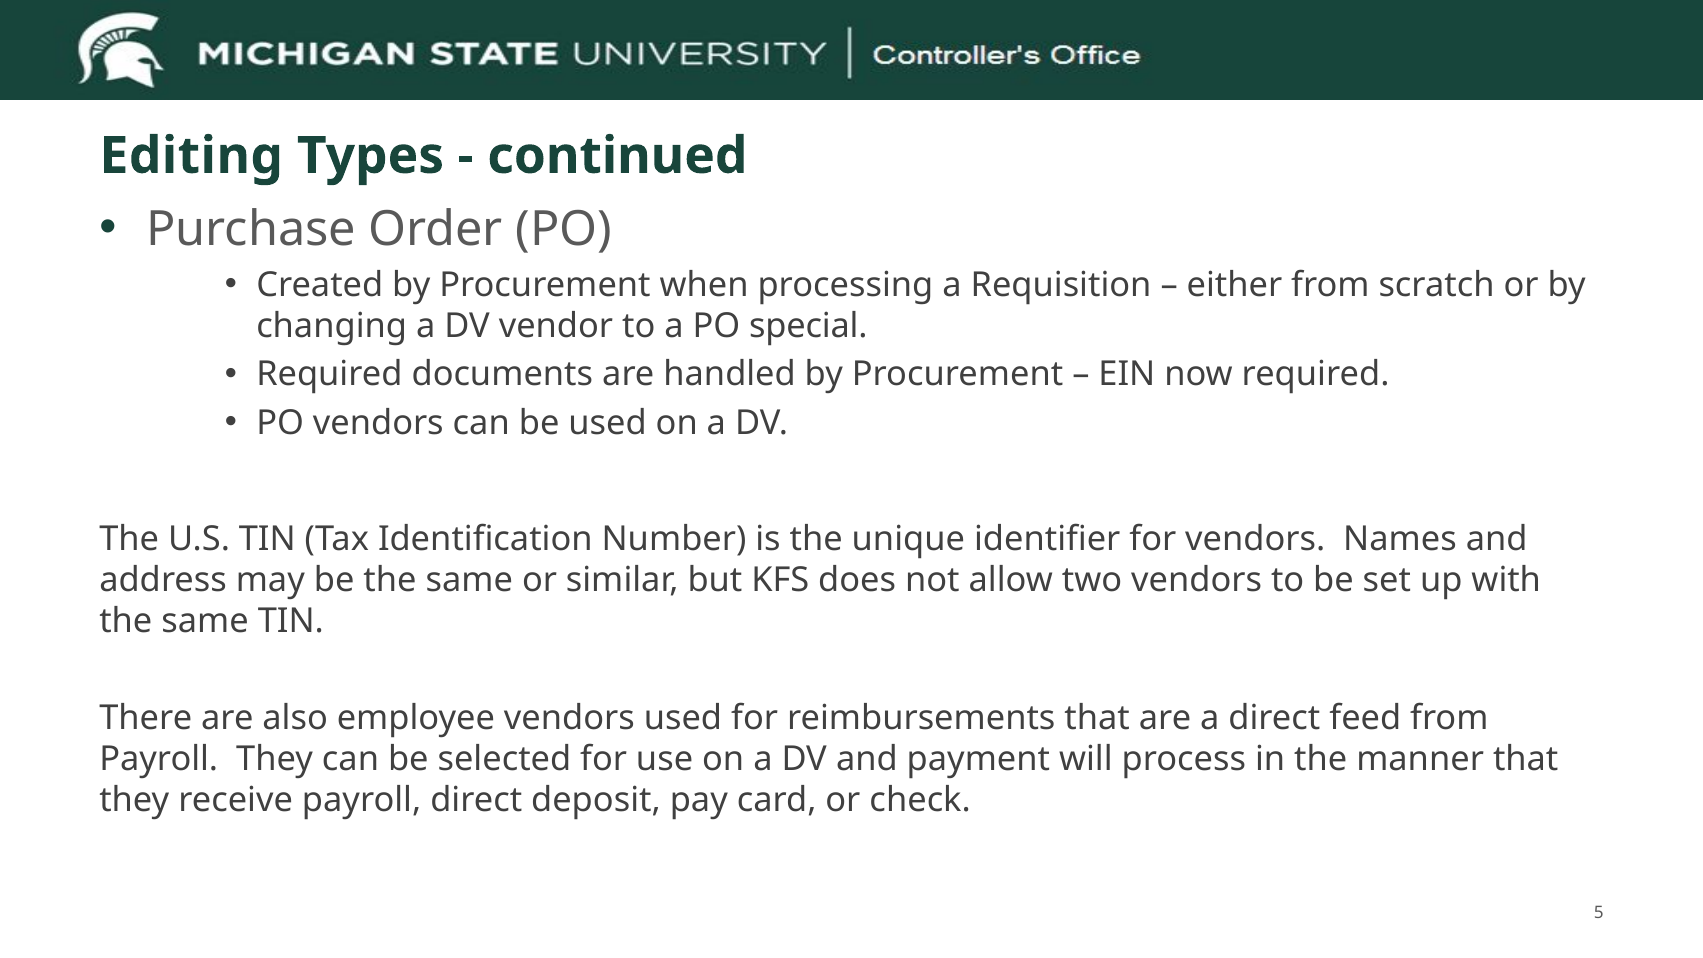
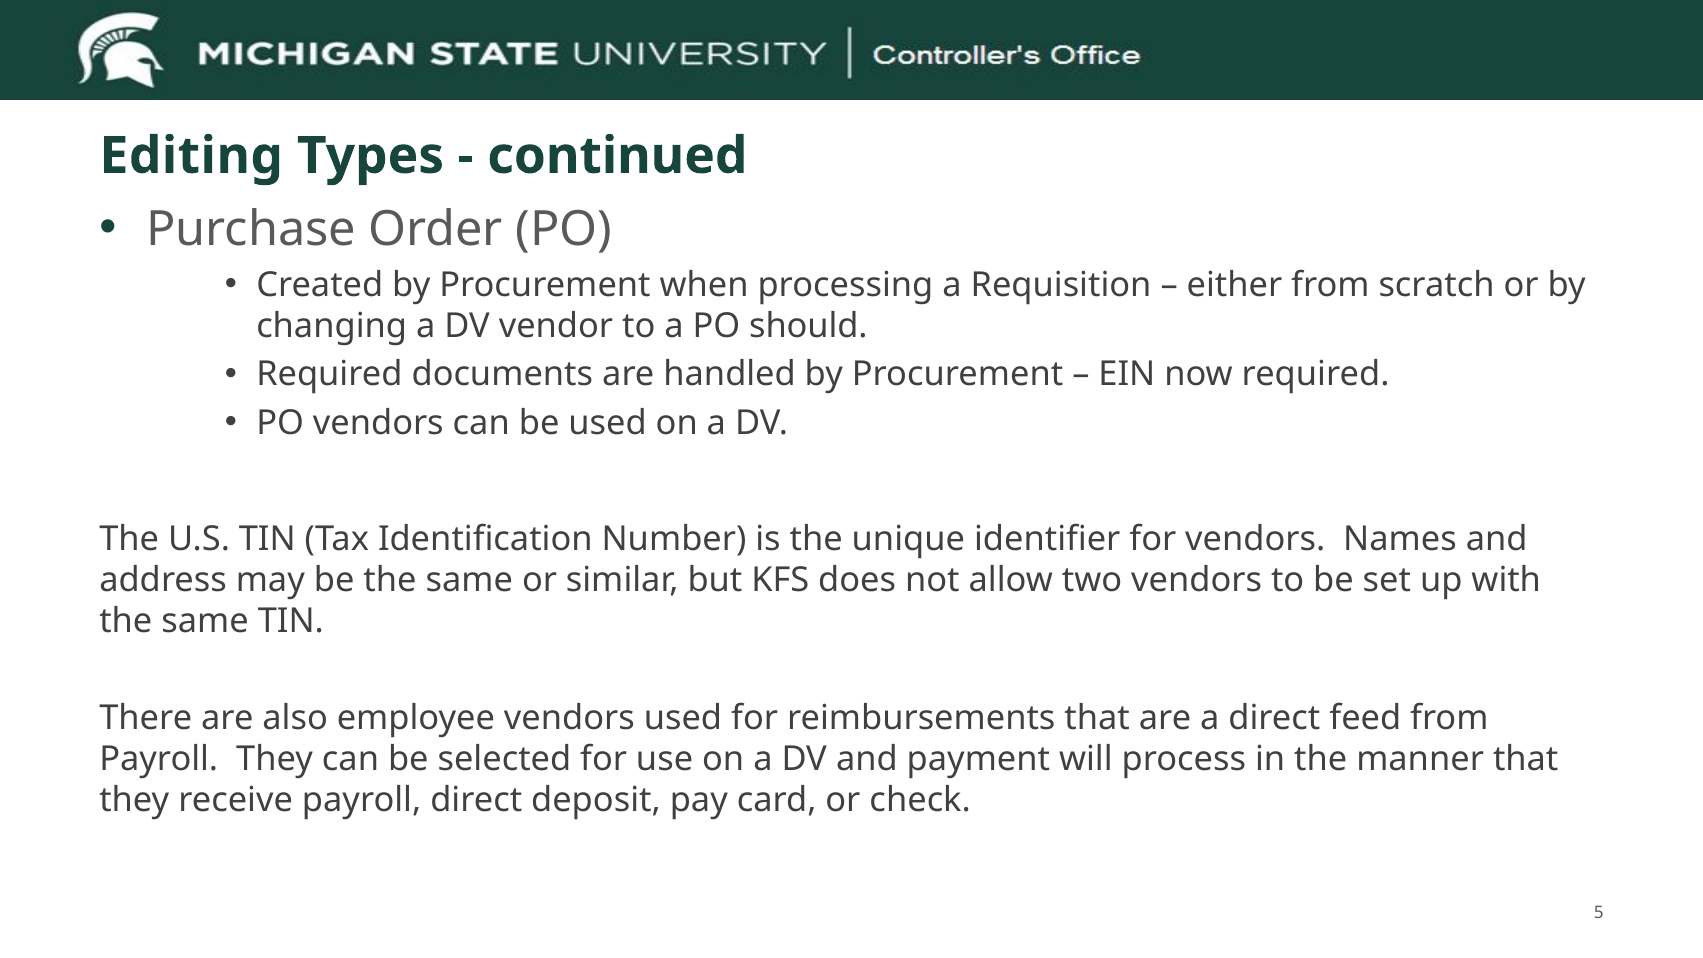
special: special -> should
